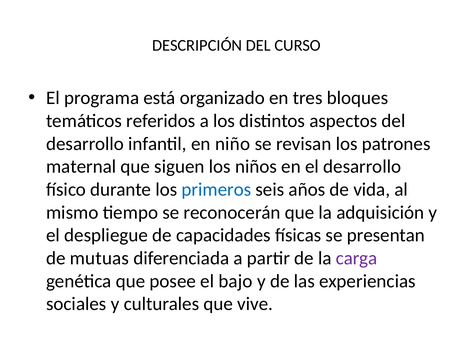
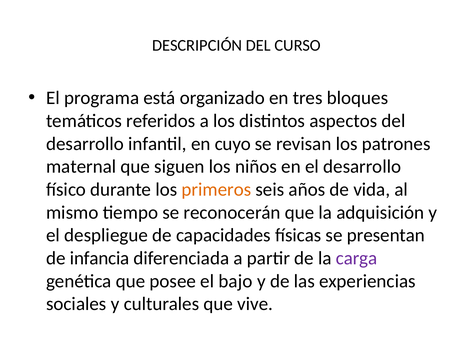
niño: niño -> cuyo
primeros colour: blue -> orange
mutuas: mutuas -> infancia
